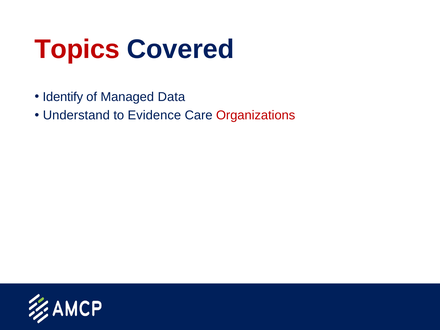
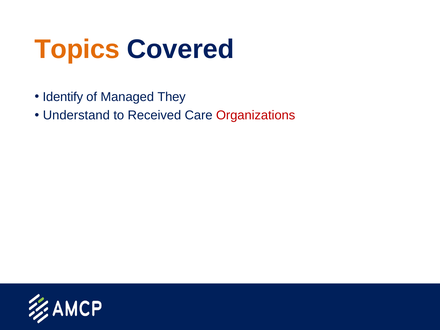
Topics colour: red -> orange
Data: Data -> They
Evidence: Evidence -> Received
